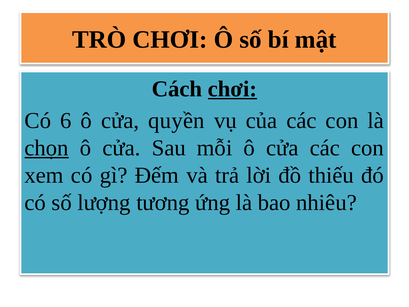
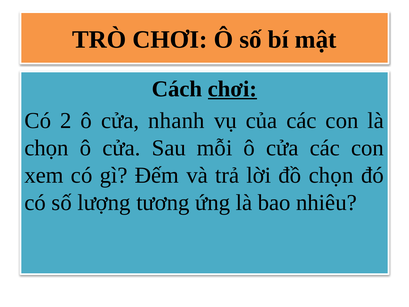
6: 6 -> 2
quyền: quyền -> nhanh
chọn at (47, 148) underline: present -> none
đồ thiếu: thiếu -> chọn
